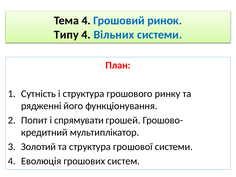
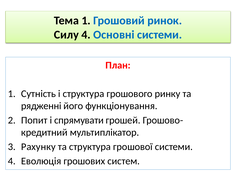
Тема 4: 4 -> 1
Типу: Типу -> Силу
Вільних: Вільних -> Основні
Золотий: Золотий -> Рахунку
